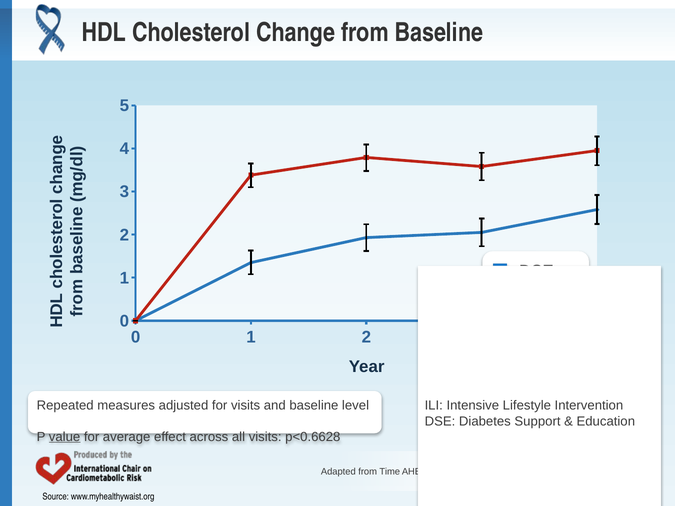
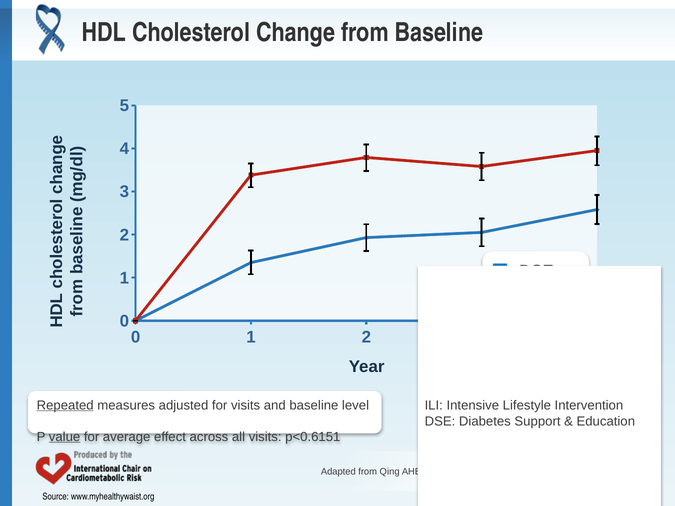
Repeated underline: none -> present
p<0.6628: p<0.6628 -> p<0.6151
Time: Time -> Qing
